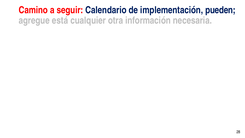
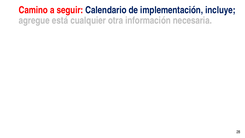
pueden: pueden -> incluye
